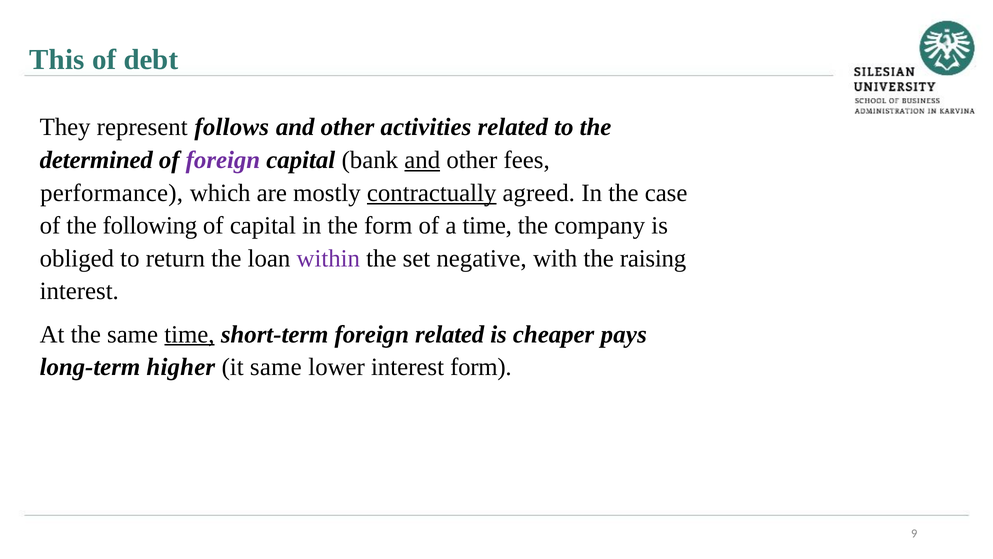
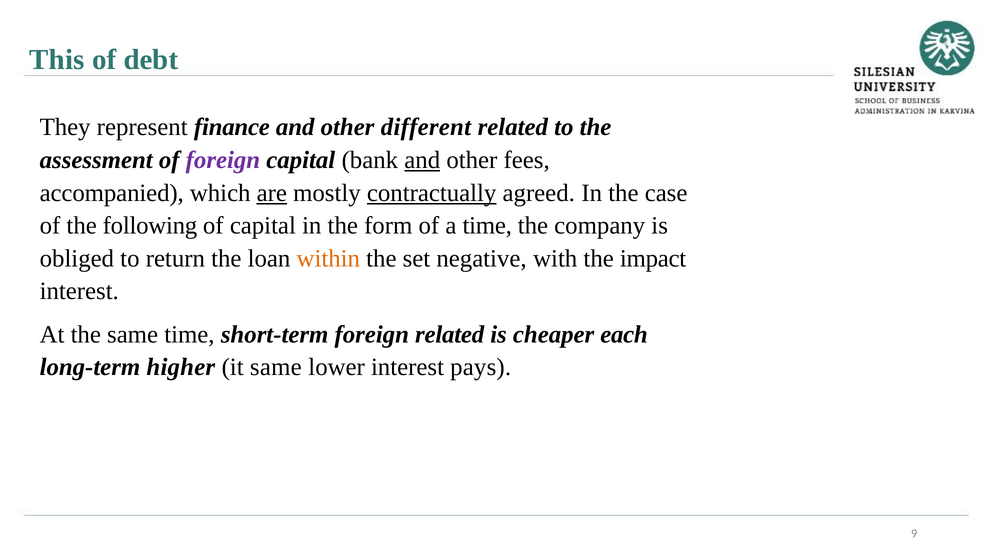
follows: follows -> finance
activities: activities -> different
determined: determined -> assessment
performance: performance -> accompanied
are underline: none -> present
within colour: purple -> orange
raising: raising -> impact
time at (189, 334) underline: present -> none
pays: pays -> each
interest form: form -> pays
